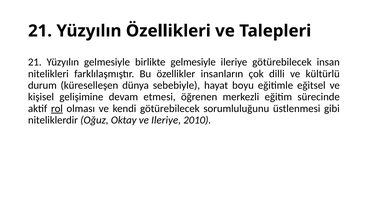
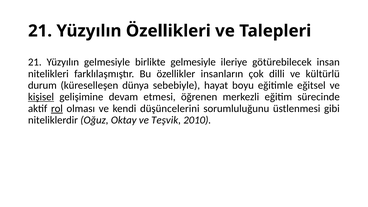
kişisel underline: none -> present
kendi götürebilecek: götürebilecek -> düşüncelerini
ve Ileriye: Ileriye -> Teşvik
